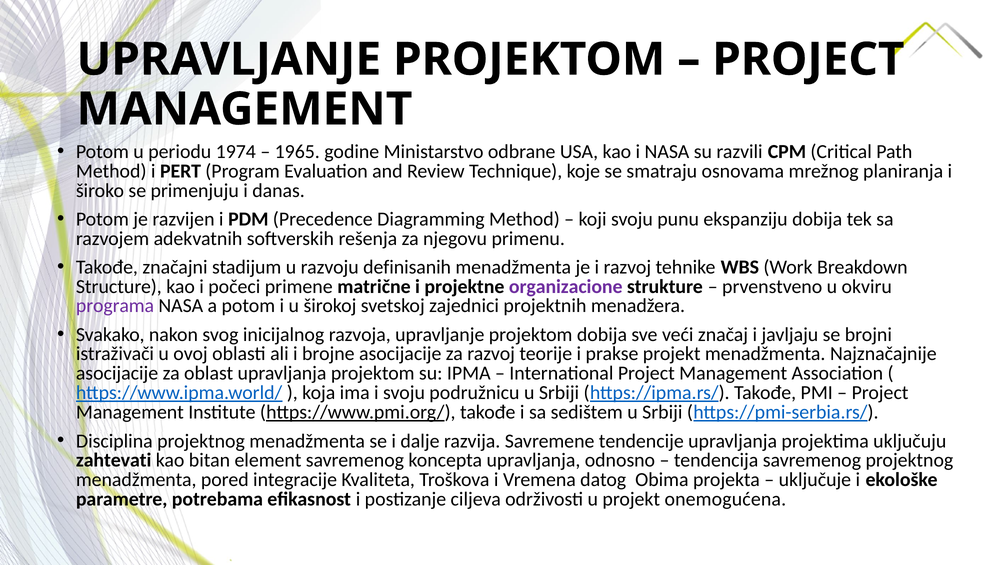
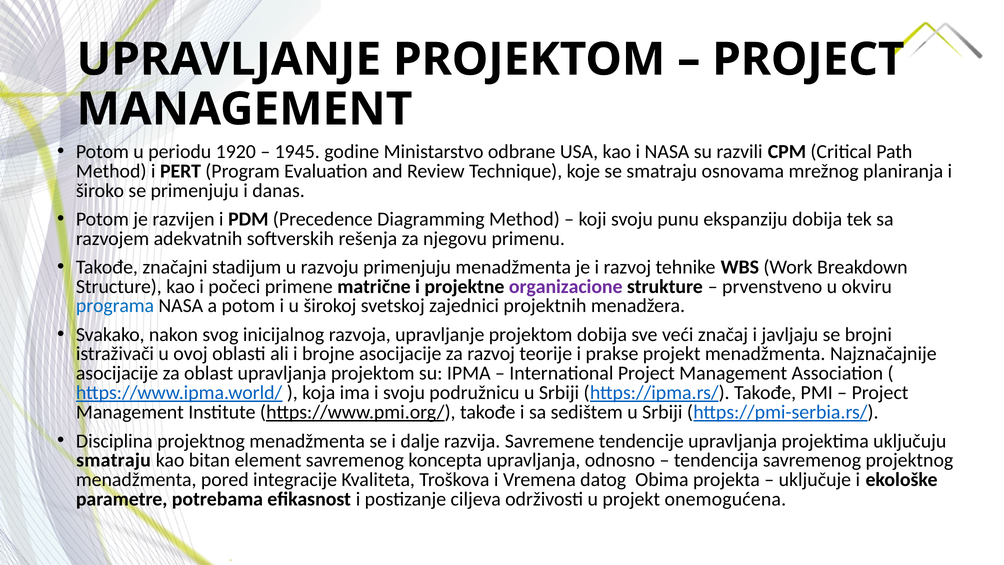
1974: 1974 -> 1920
1965: 1965 -> 1945
razvoju definisanih: definisanih -> primenjuju
programa colour: purple -> blue
zahtevati at (114, 460): zahtevati -> smatraju
